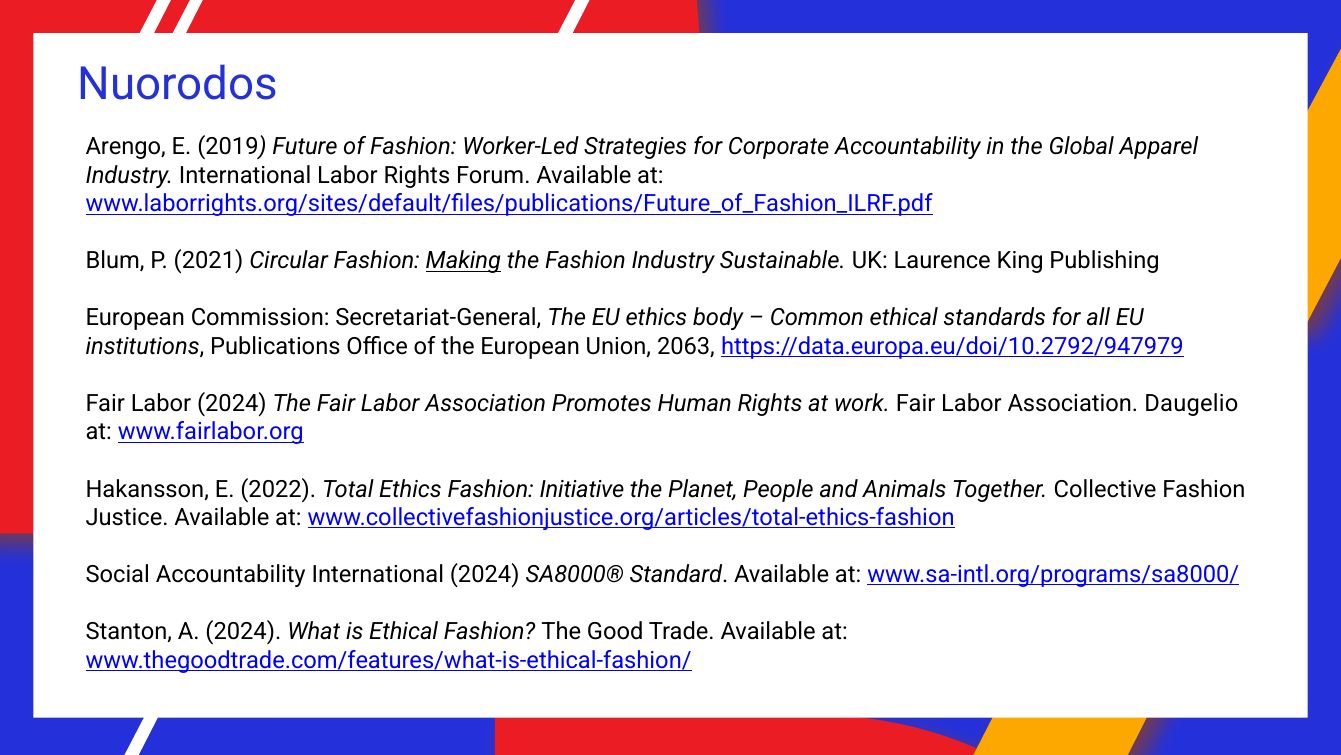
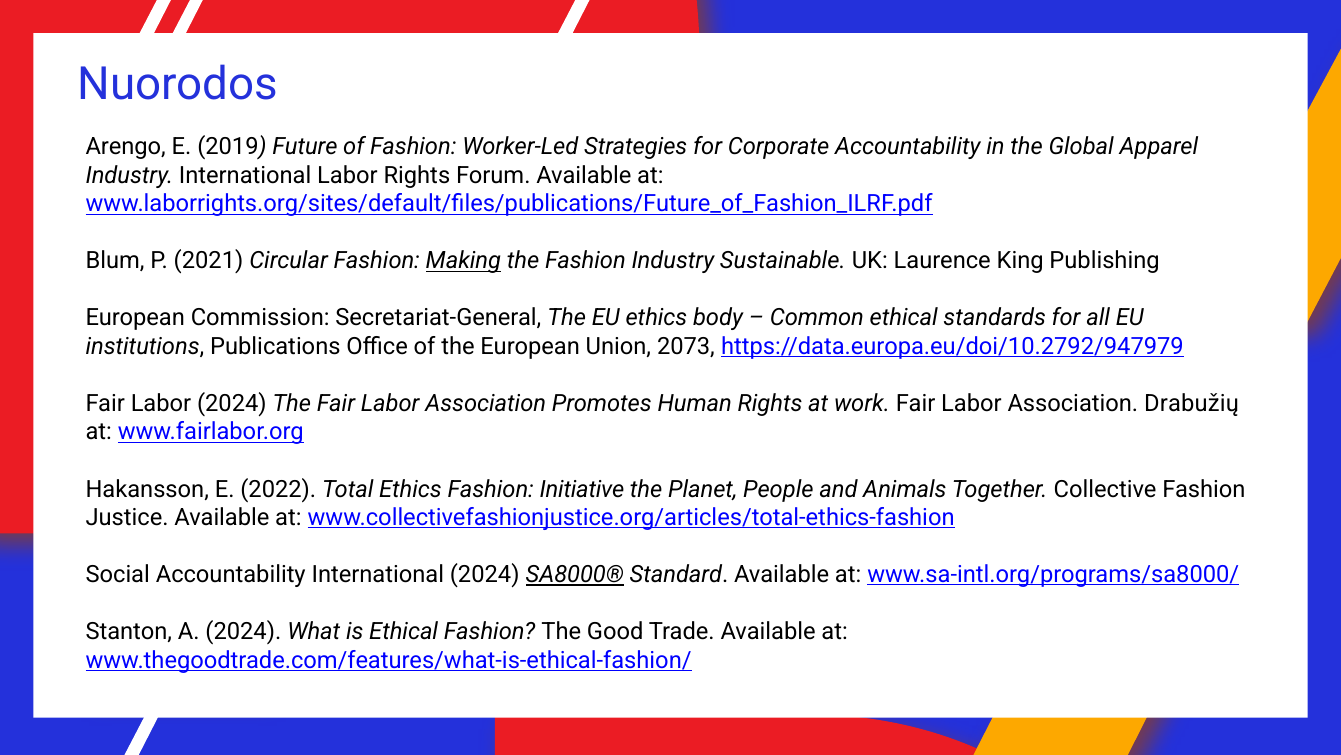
2063: 2063 -> 2073
Daugelio: Daugelio -> Drabužių
SA8000® underline: none -> present
